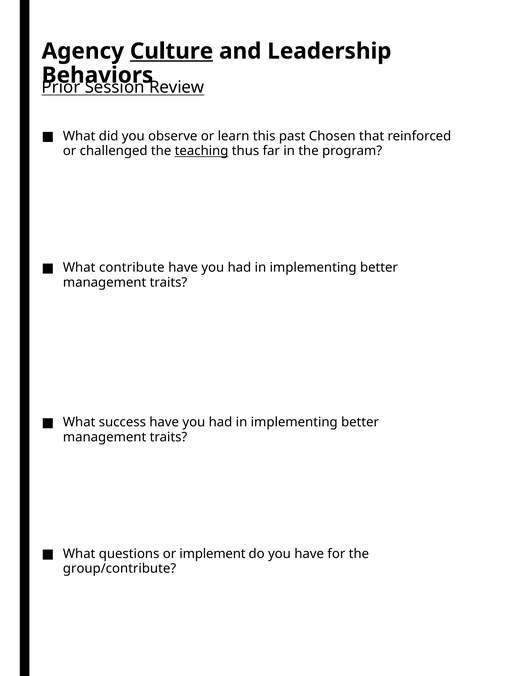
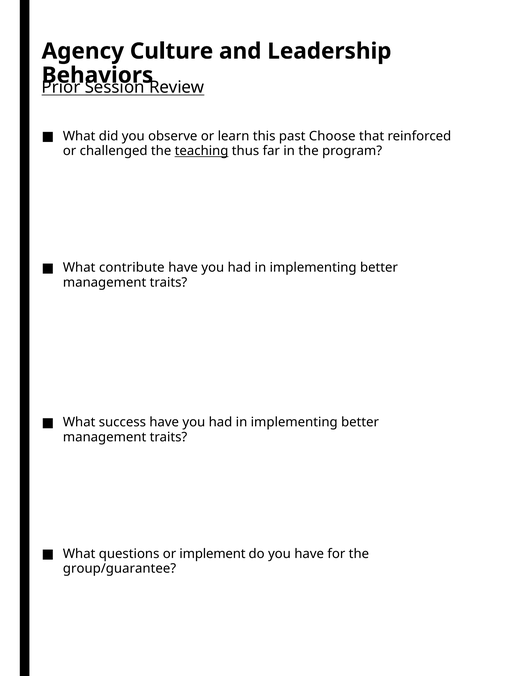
Culture underline: present -> none
Chosen: Chosen -> Choose
group/contribute: group/contribute -> group/guarantee
